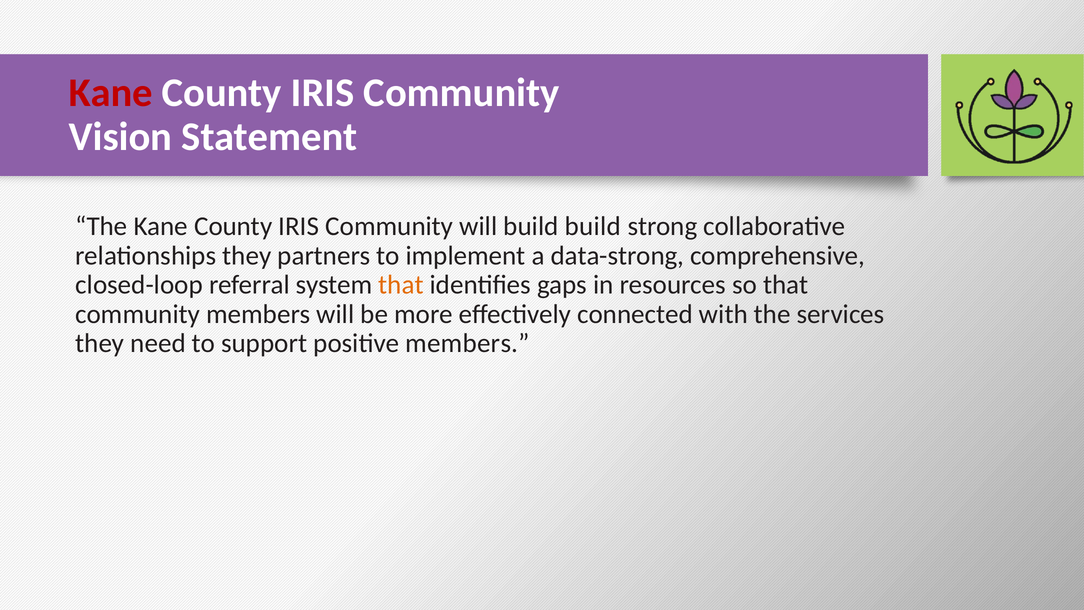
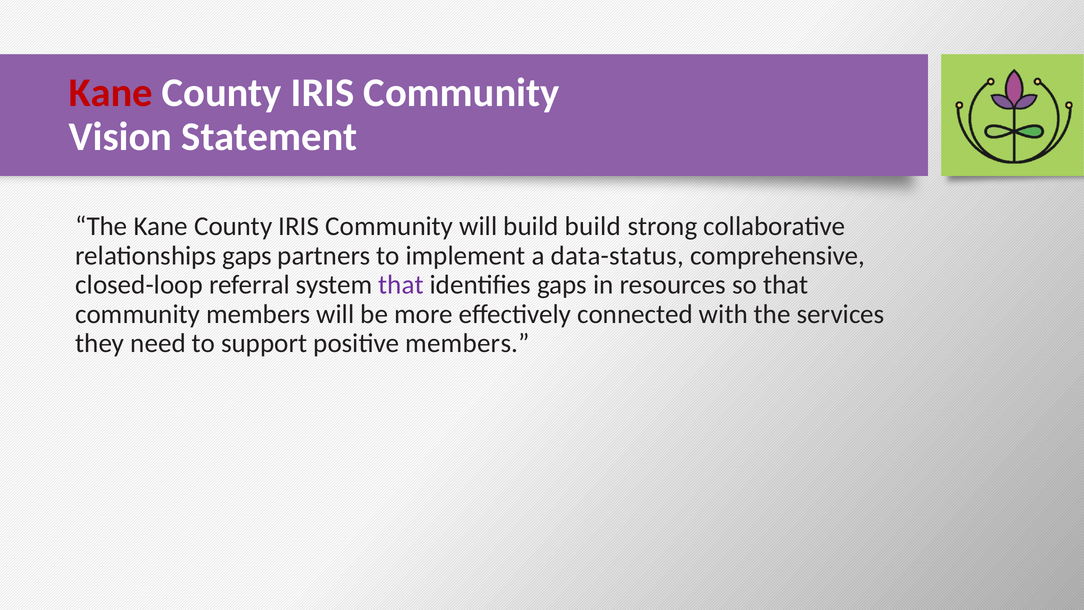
relationships they: they -> gaps
data-strong: data-strong -> data-status
that at (401, 285) colour: orange -> purple
